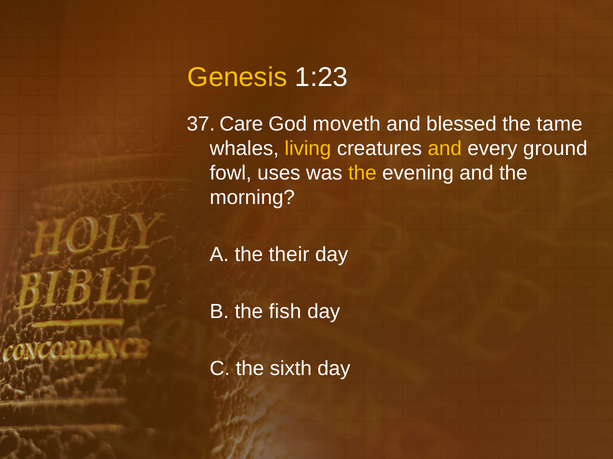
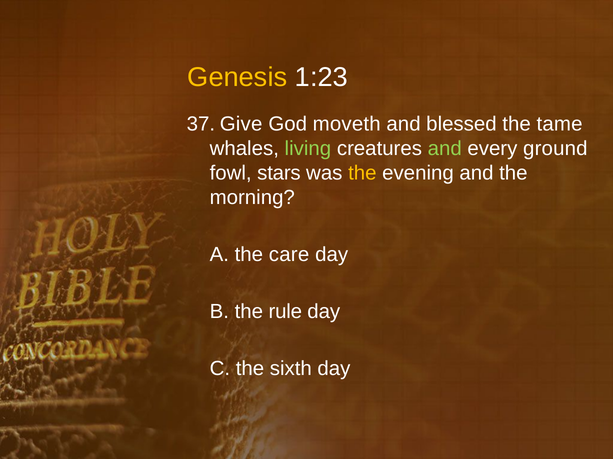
Care: Care -> Give
living colour: yellow -> light green
and at (445, 149) colour: yellow -> light green
uses: uses -> stars
their: their -> care
fish: fish -> rule
